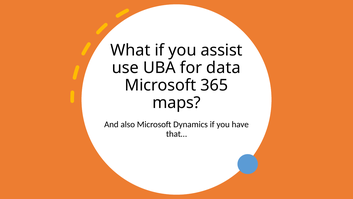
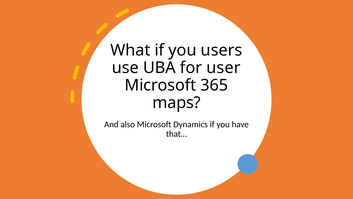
assist: assist -> users
data: data -> user
